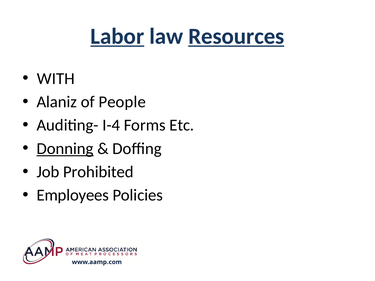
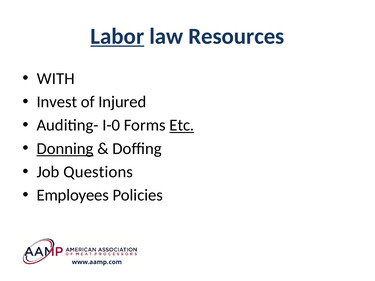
Resources underline: present -> none
Alaniz: Alaniz -> Invest
People: People -> Injured
I-4: I-4 -> I-0
Etc underline: none -> present
Prohibited: Prohibited -> Questions
